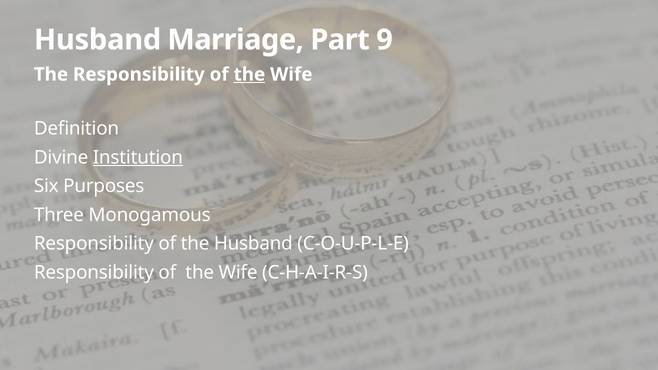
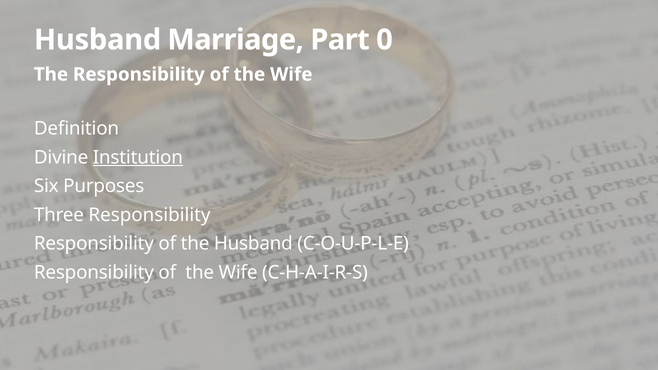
9: 9 -> 0
the at (249, 74) underline: present -> none
Three Monogamous: Monogamous -> Responsibility
